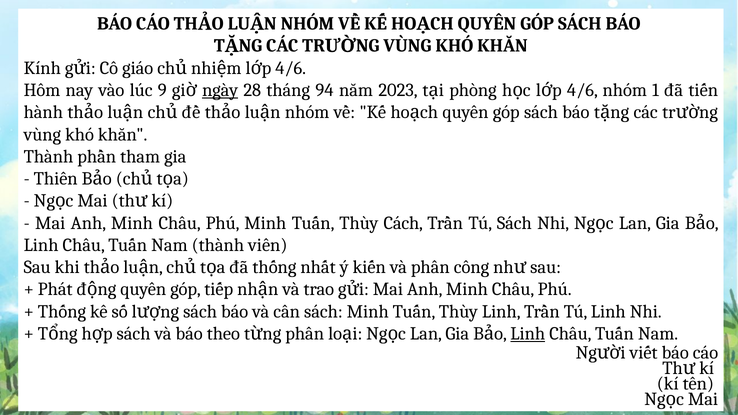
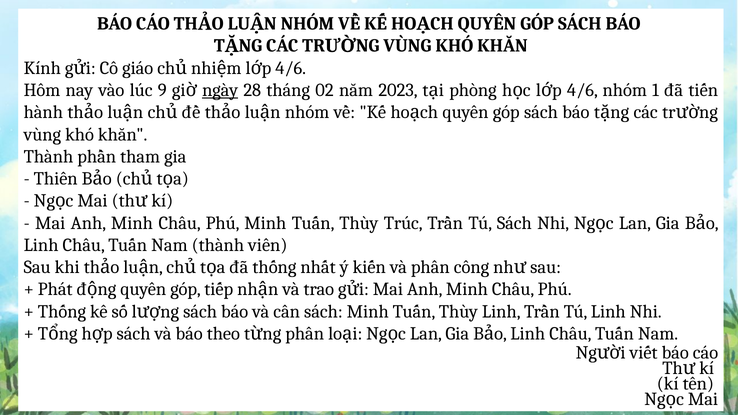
94: 94 -> 02
Cách: Cách -> Trúc
Linh at (528, 334) underline: present -> none
